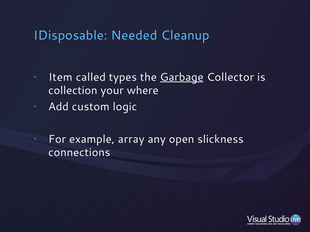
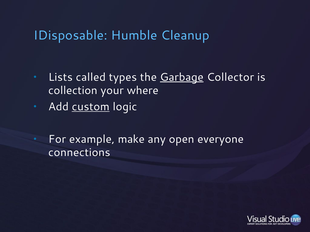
Needed: Needed -> Humble
Item: Item -> Lists
custom underline: none -> present
array: array -> make
slickness: slickness -> everyone
